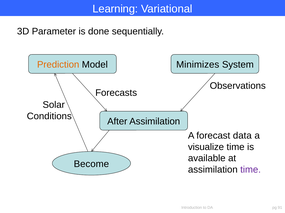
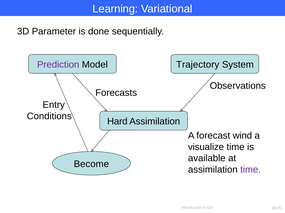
Prediction colour: orange -> purple
Minimizes: Minimizes -> Trajectory
Solar: Solar -> Entry
After: After -> Hard
data: data -> wind
